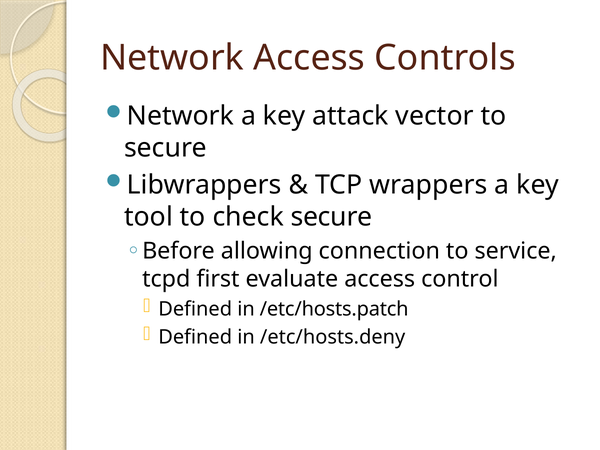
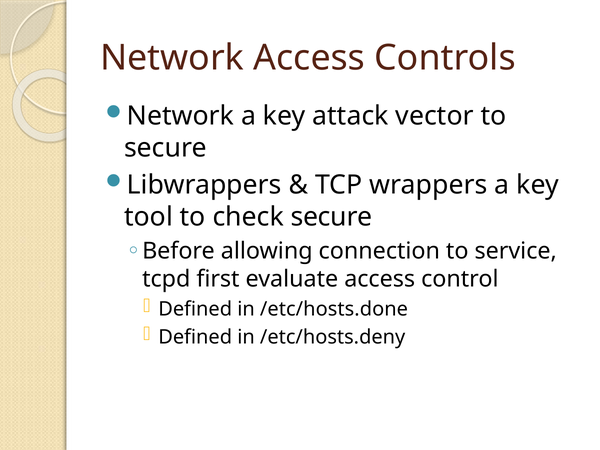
/etc/hosts.patch: /etc/hosts.patch -> /etc/hosts.done
